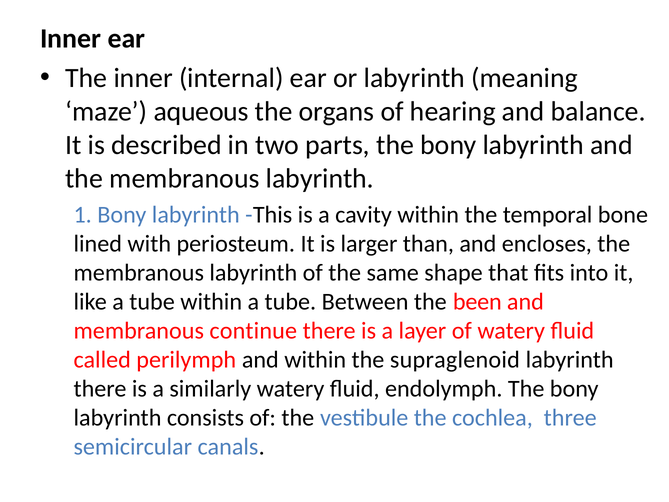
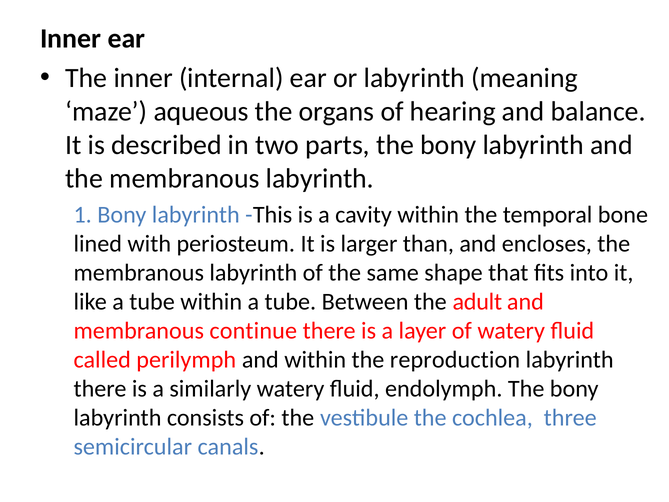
been: been -> adult
supraglenoid: supraglenoid -> reproduction
